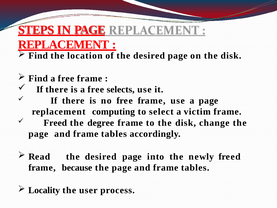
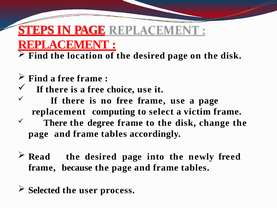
selects: selects -> choice
Freed at (55, 123): Freed -> There
Locality: Locality -> Selected
